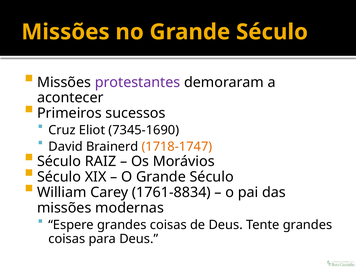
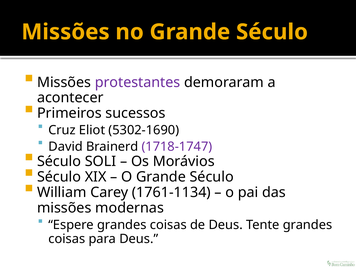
7345-1690: 7345-1690 -> 5302-1690
1718-1747 colour: orange -> purple
RAIZ: RAIZ -> SOLI
1761-8834: 1761-8834 -> 1761-1134
